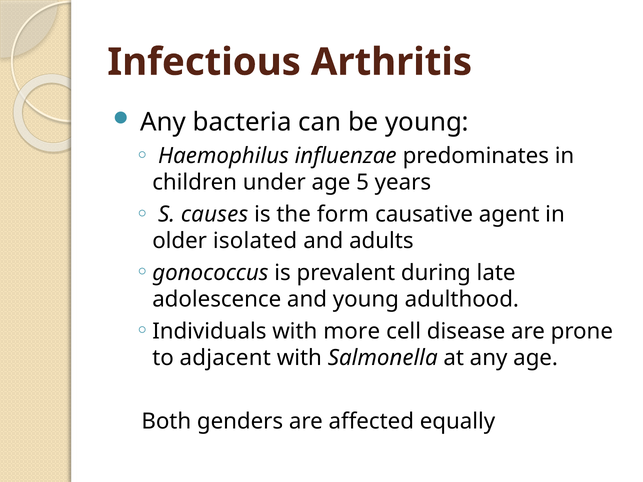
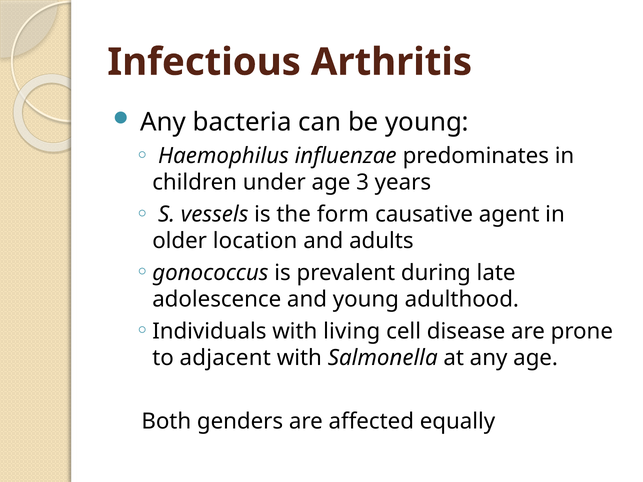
5: 5 -> 3
causes: causes -> vessels
isolated: isolated -> location
more: more -> living
